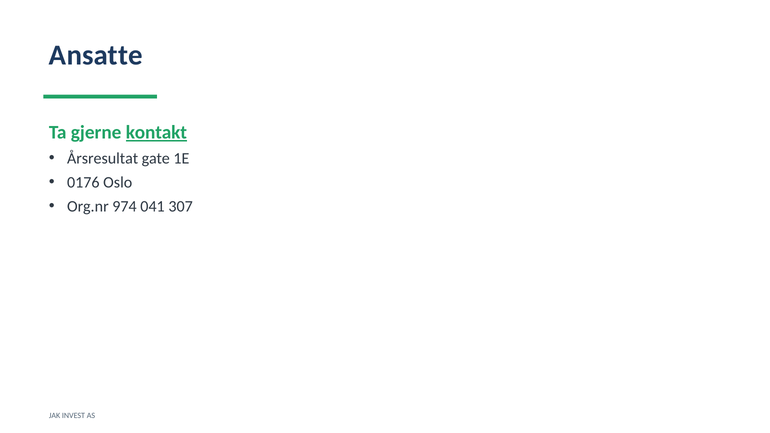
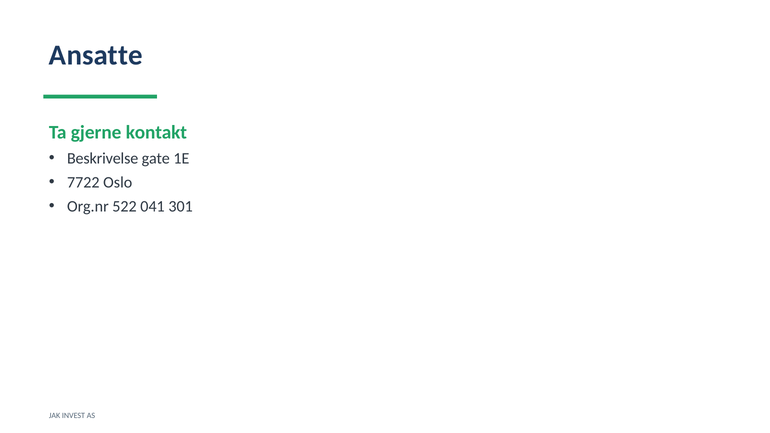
kontakt underline: present -> none
Årsresultat: Årsresultat -> Beskrivelse
0176: 0176 -> 7722
974: 974 -> 522
307: 307 -> 301
